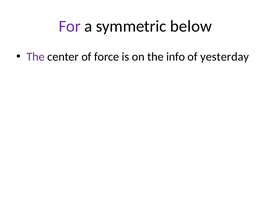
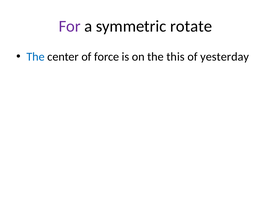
below: below -> rotate
The at (36, 57) colour: purple -> blue
info: info -> this
